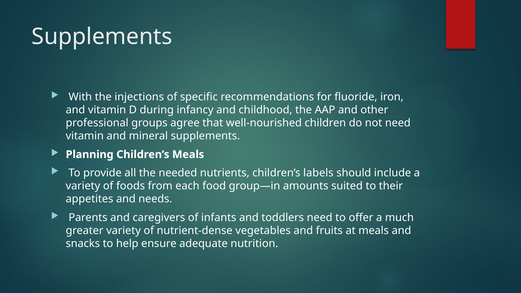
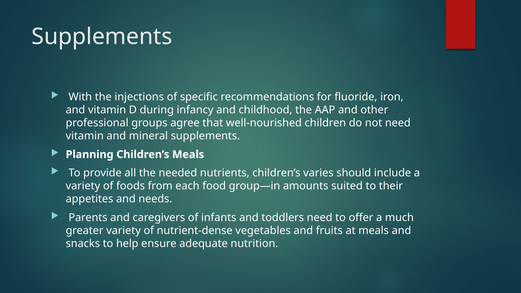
labels: labels -> varies
